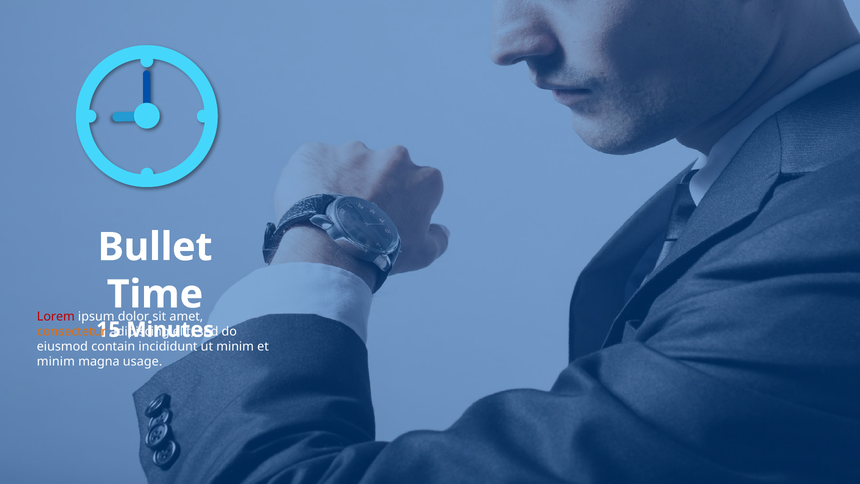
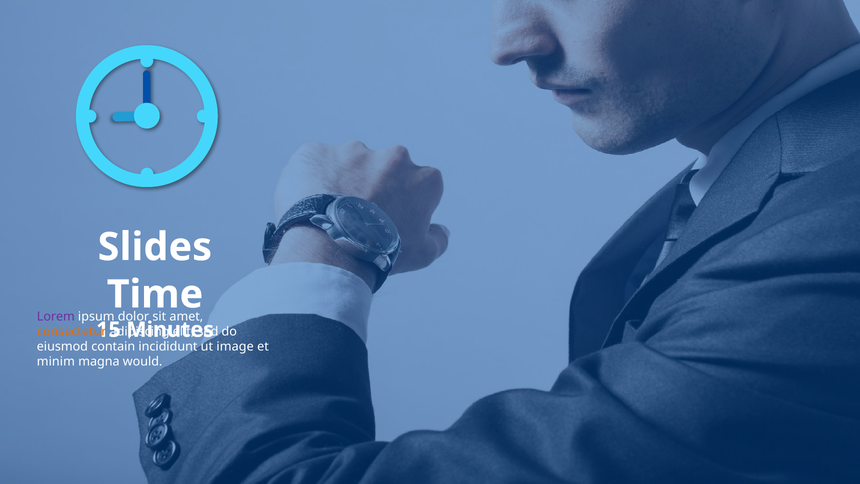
Bullet: Bullet -> Slides
Lorem colour: red -> purple
minim at (235, 346): minim -> image
usage: usage -> would
